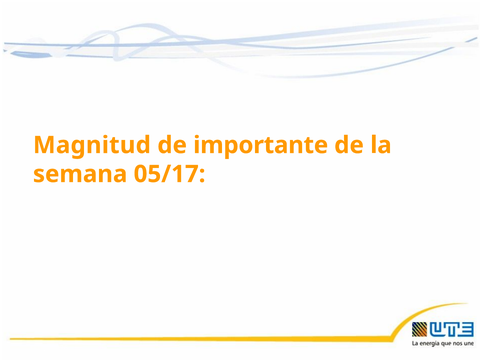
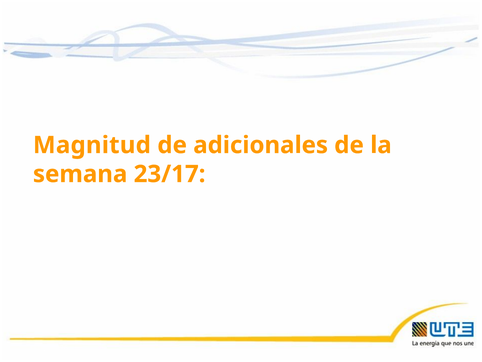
importante: importante -> adicionales
05/17: 05/17 -> 23/17
